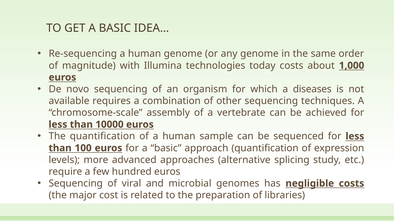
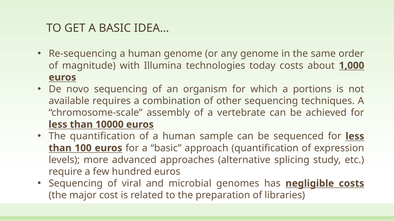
diseases: diseases -> portions
